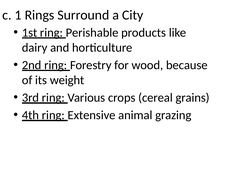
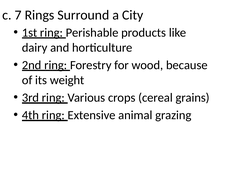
1: 1 -> 7
